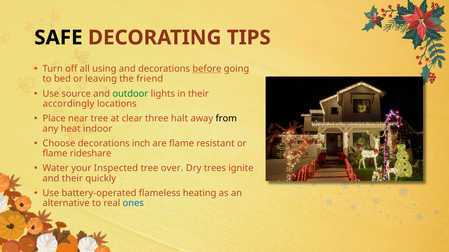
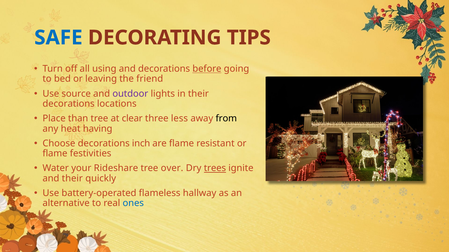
SAFE colour: black -> blue
outdoor colour: green -> purple
accordingly at (69, 104): accordingly -> decorations
near: near -> than
halt: halt -> less
indoor: indoor -> having
rideshare: rideshare -> festivities
Inspected: Inspected -> Rideshare
trees underline: none -> present
heating: heating -> hallway
